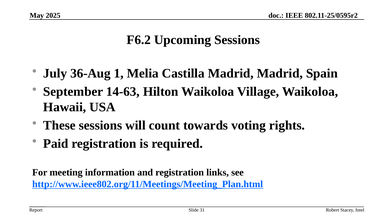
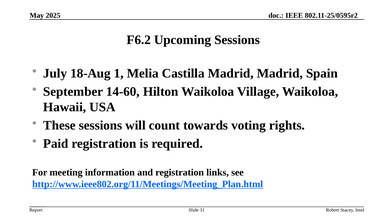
36-Aug: 36-Aug -> 18-Aug
14-63: 14-63 -> 14-60
